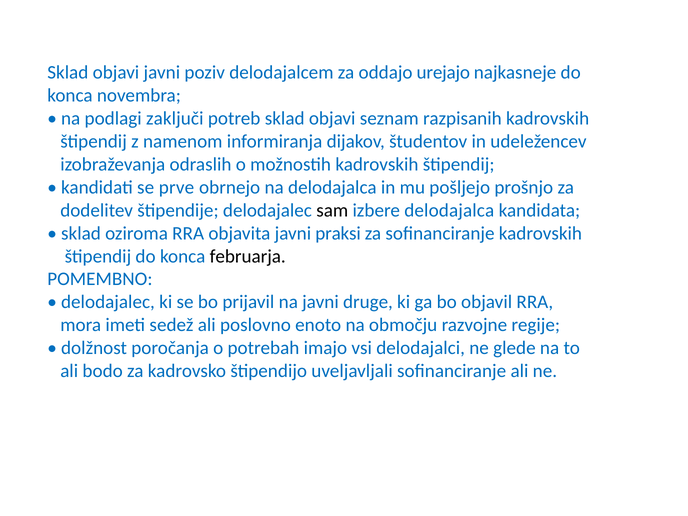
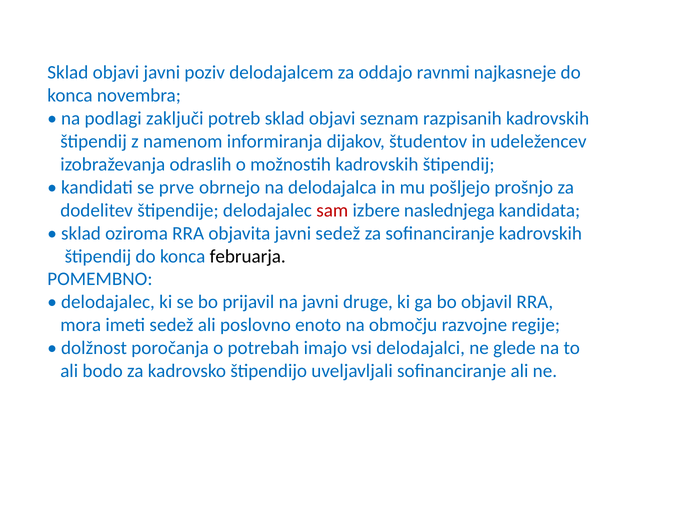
urejajo: urejajo -> ravnmi
sam colour: black -> red
izbere delodajalca: delodajalca -> naslednjega
javni praksi: praksi -> sedež
